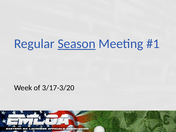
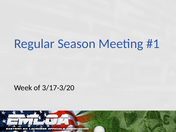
Season underline: present -> none
